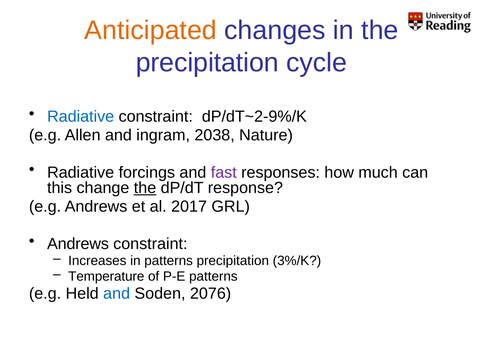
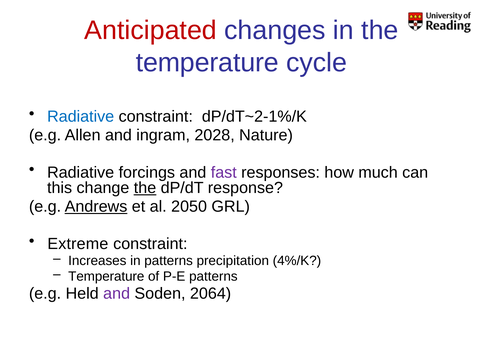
Anticipated colour: orange -> red
precipitation at (207, 63): precipitation -> temperature
dP/dT~2-9%/K: dP/dT~2-9%/K -> dP/dT~2-1%/K
2038: 2038 -> 2028
Andrews at (96, 207) underline: none -> present
2017: 2017 -> 2050
Andrews at (78, 244): Andrews -> Extreme
3%/K: 3%/K -> 4%/K
and at (117, 294) colour: blue -> purple
2076: 2076 -> 2064
